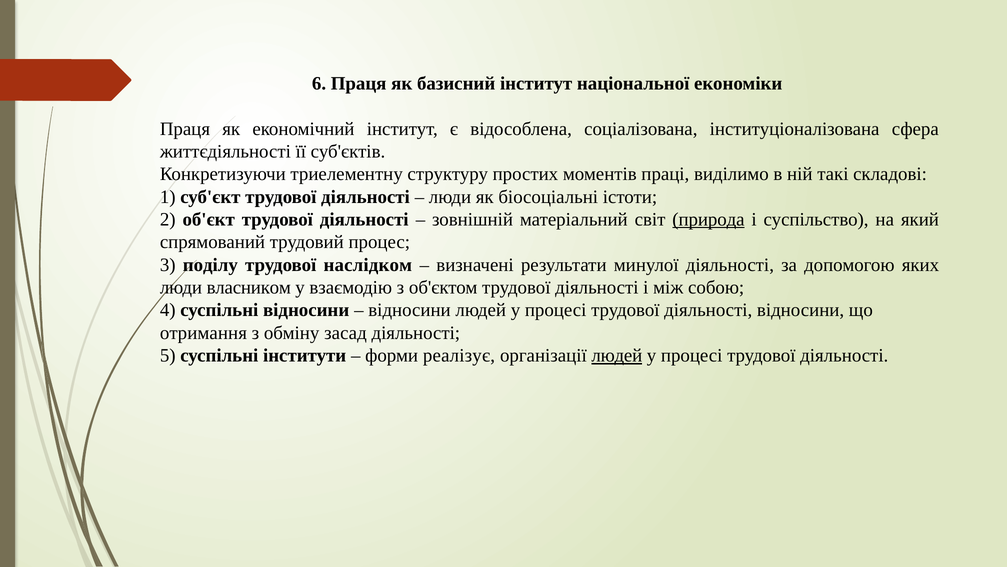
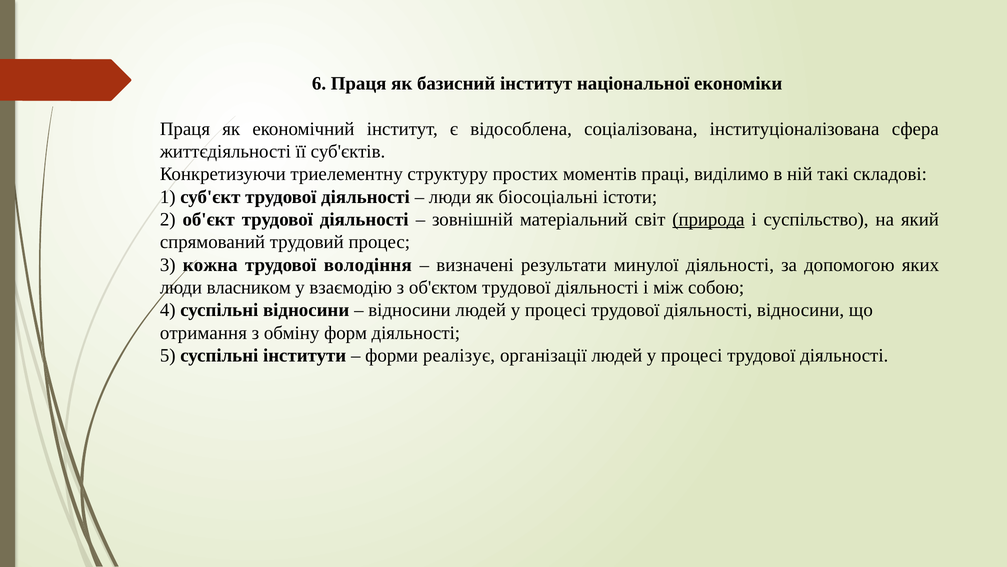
поділу: поділу -> кожна
наслідком: наслідком -> володіння
засад: засад -> форм
людей at (617, 355) underline: present -> none
